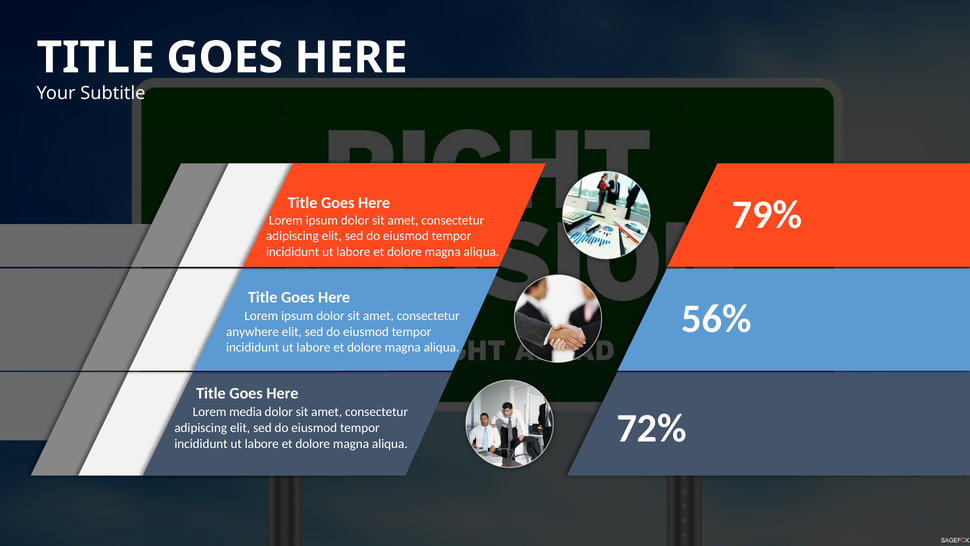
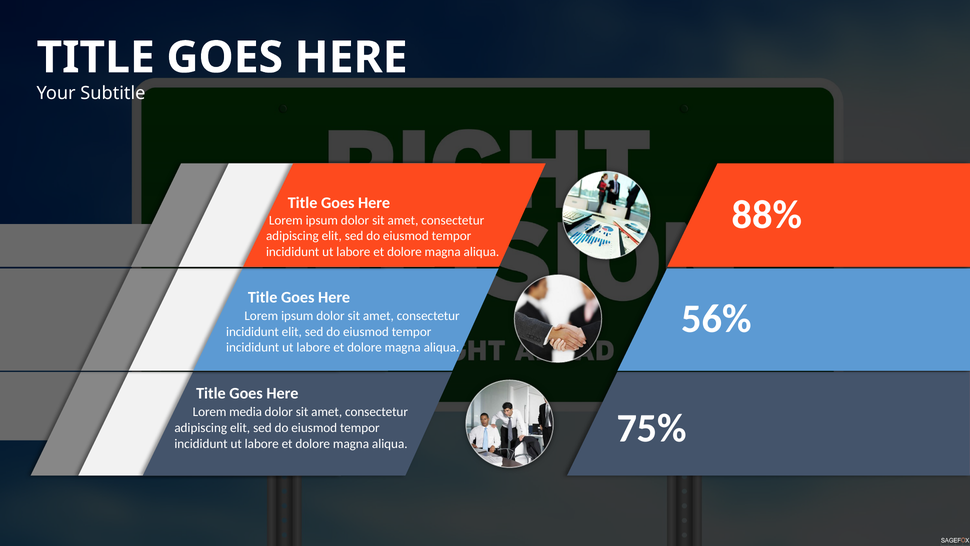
79%: 79% -> 88%
anywhere at (252, 331): anywhere -> incididunt
72%: 72% -> 75%
